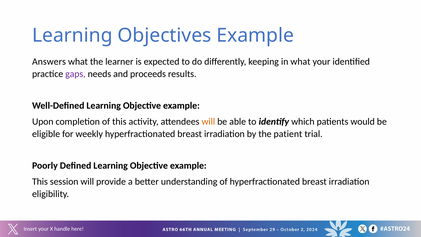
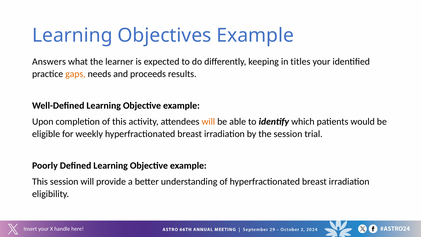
in what: what -> titles
gaps colour: purple -> orange
the patient: patient -> session
